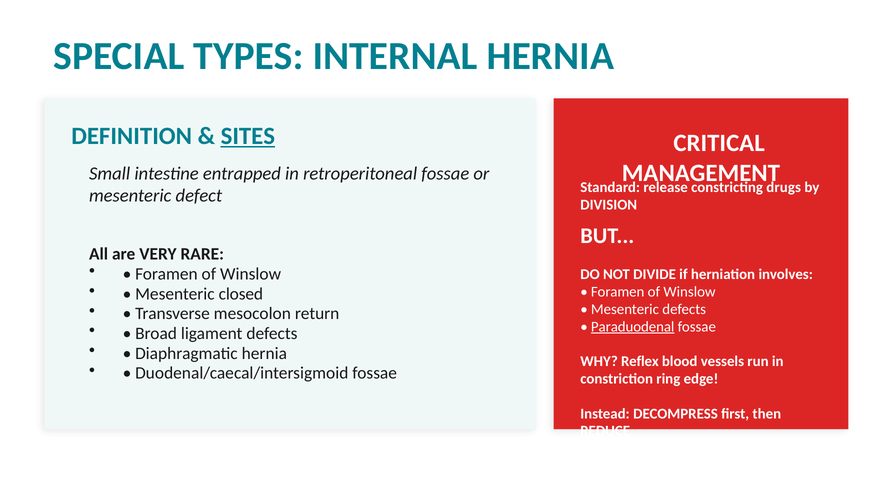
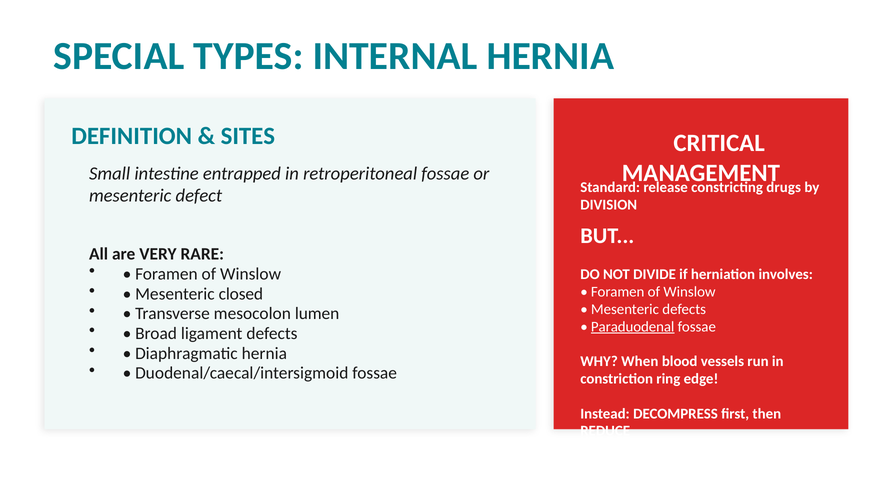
SITES underline: present -> none
return: return -> lumen
Reflex: Reflex -> When
